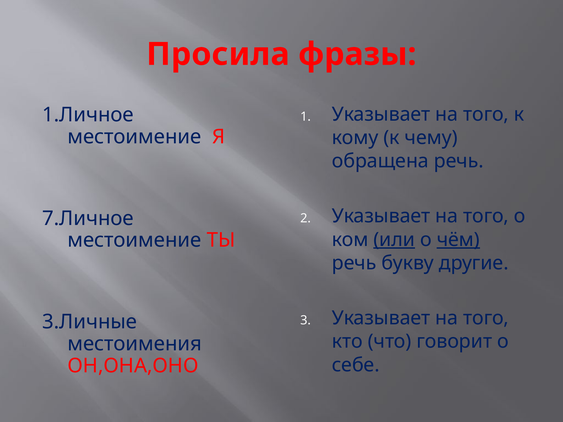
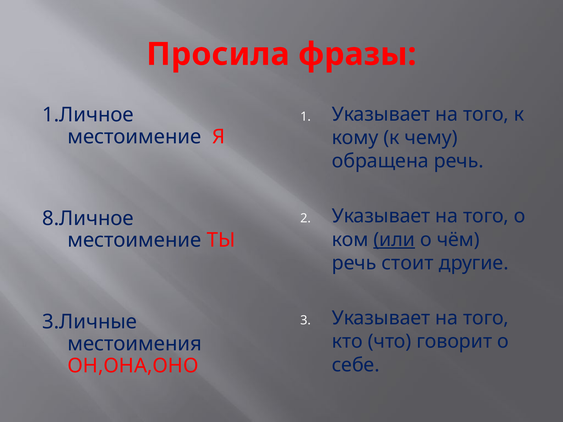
7.Личное: 7.Личное -> 8.Личное
чём underline: present -> none
букву: букву -> стоит
